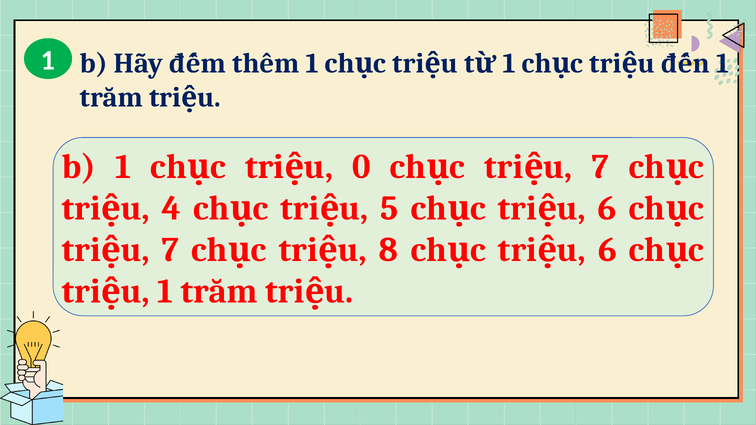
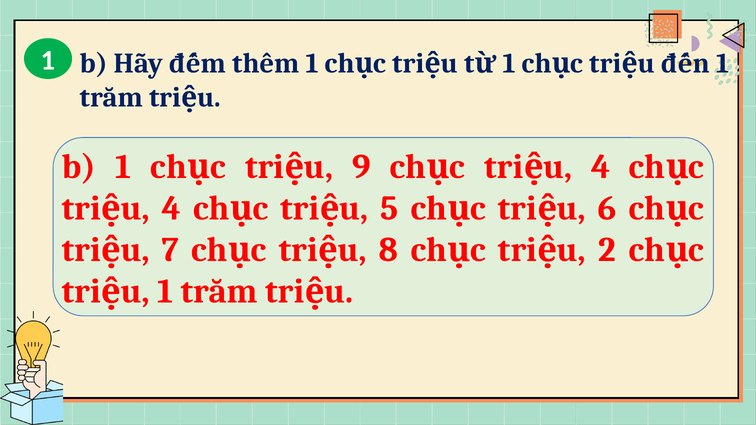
0: 0 -> 9
7 at (600, 167): 7 -> 4
6 at (607, 250): 6 -> 2
